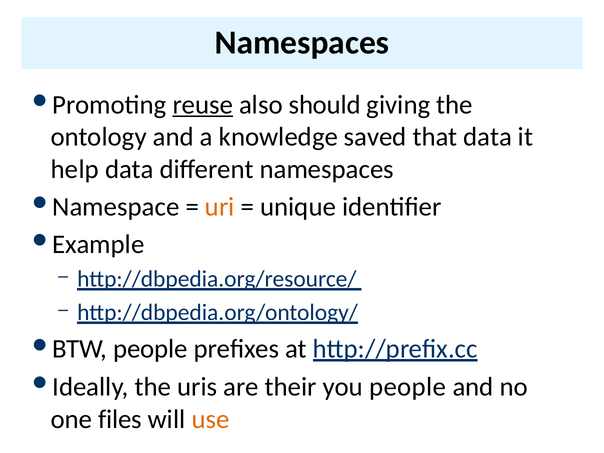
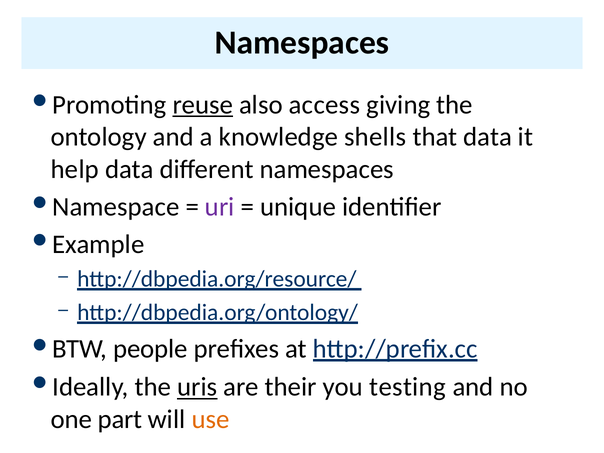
should: should -> access
saved: saved -> shells
uri colour: orange -> purple
uris underline: none -> present
you people: people -> testing
files: files -> part
